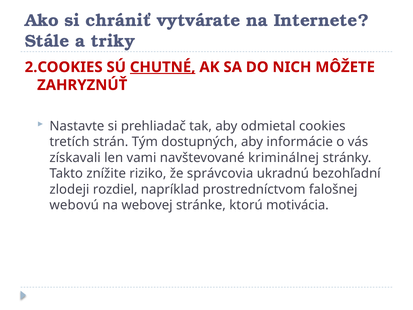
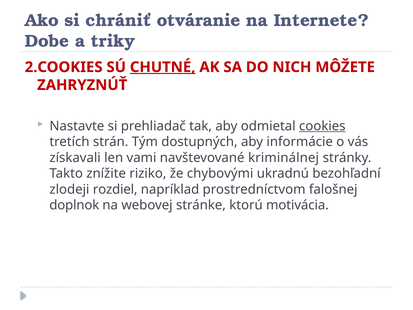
vytvárate: vytvárate -> otváranie
Stále: Stále -> Dobe
cookies underline: none -> present
správcovia: správcovia -> chybovými
webovú: webovú -> doplnok
